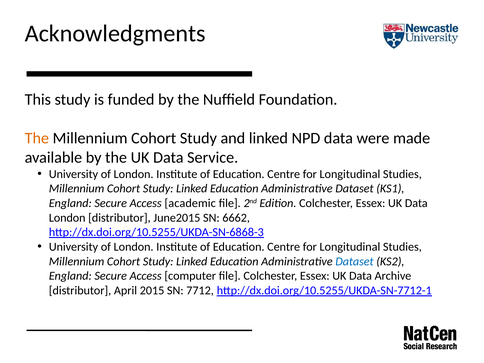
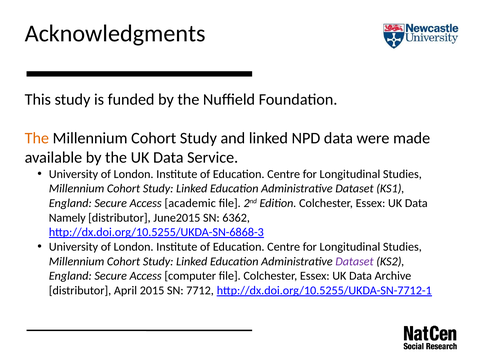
London at (67, 218): London -> Namely
6662: 6662 -> 6362
Dataset at (354, 261) colour: blue -> purple
